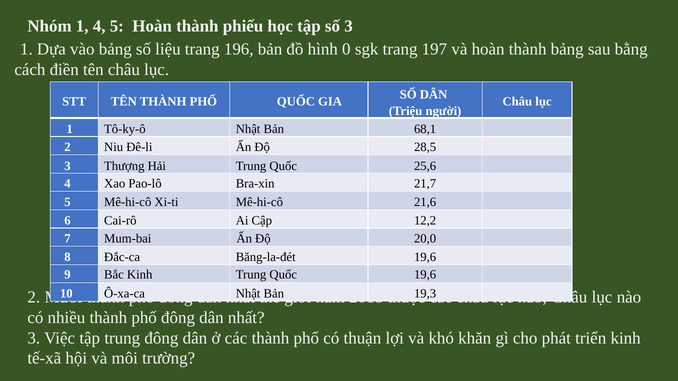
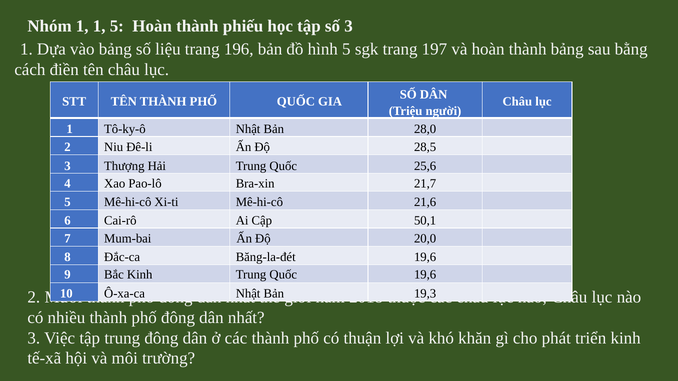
1 4: 4 -> 1
hình 0: 0 -> 5
68,1: 68,1 -> 28,0
12,2: 12,2 -> 50,1
